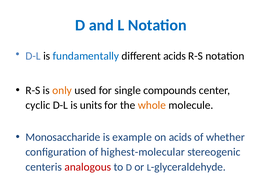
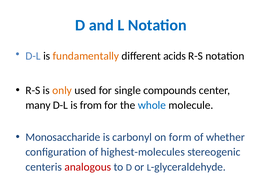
fundamentally colour: blue -> orange
cyclic: cyclic -> many
units: units -> from
whole colour: orange -> blue
example: example -> carbonyl
on acids: acids -> form
highest-molecular: highest-molecular -> highest-molecules
